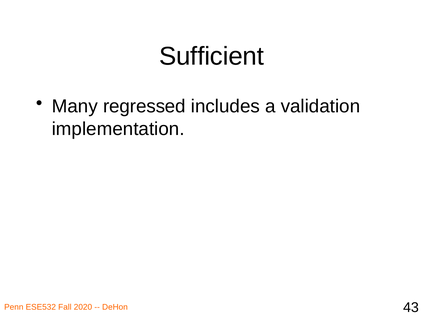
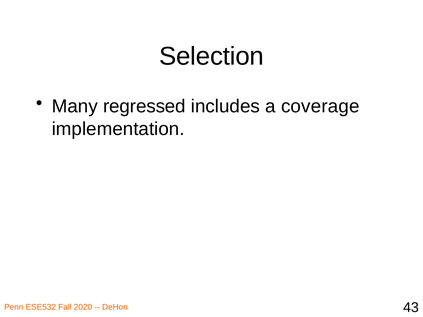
Sufficient: Sufficient -> Selection
validation: validation -> coverage
